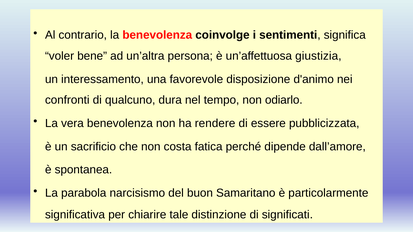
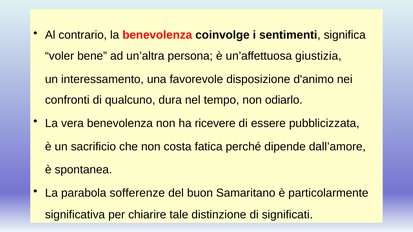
rendere: rendere -> ricevere
narcisismo: narcisismo -> sofferenze
